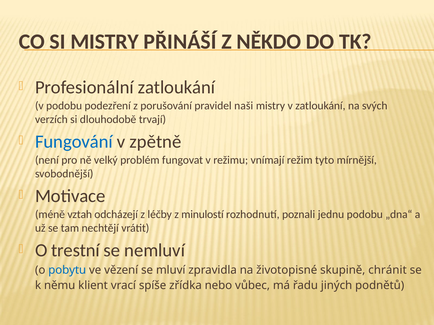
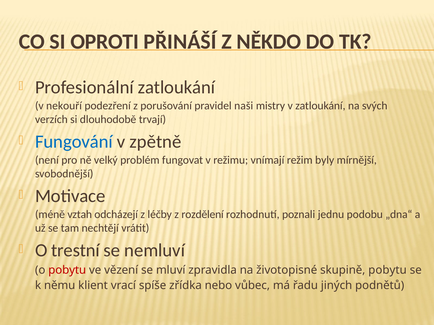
SI MISTRY: MISTRY -> OPROTI
v podobu: podobu -> nekouří
tyto: tyto -> byly
minulostí: minulostí -> rozdělení
pobytu at (67, 270) colour: blue -> red
skupině chránit: chránit -> pobytu
